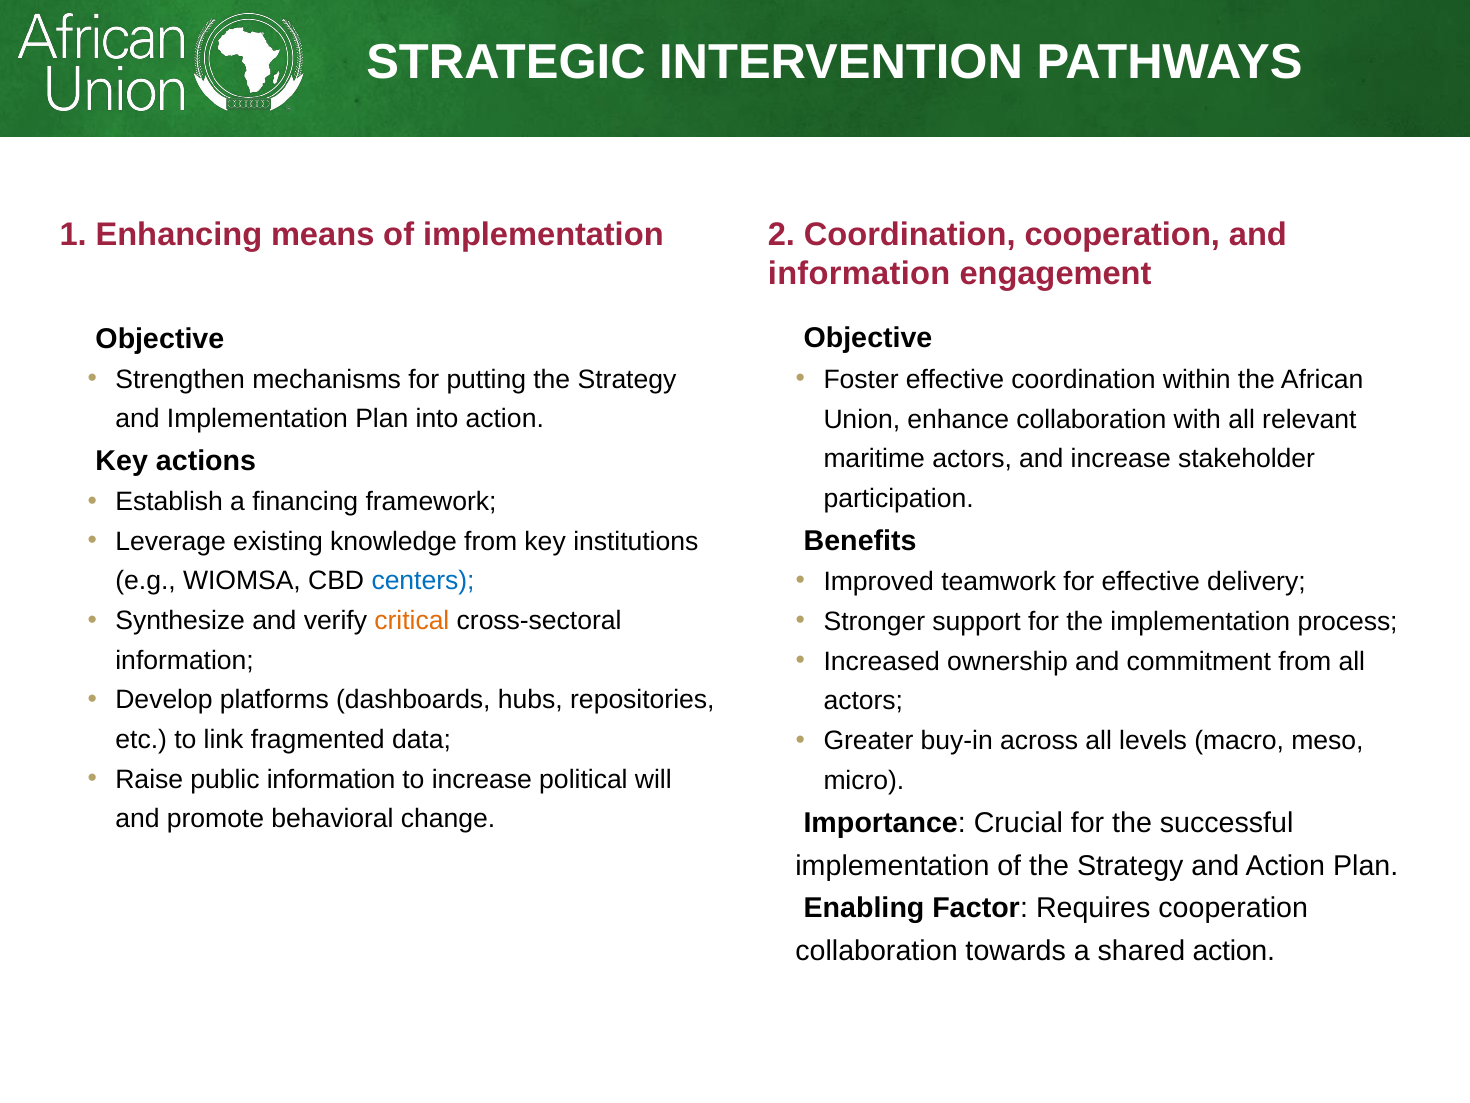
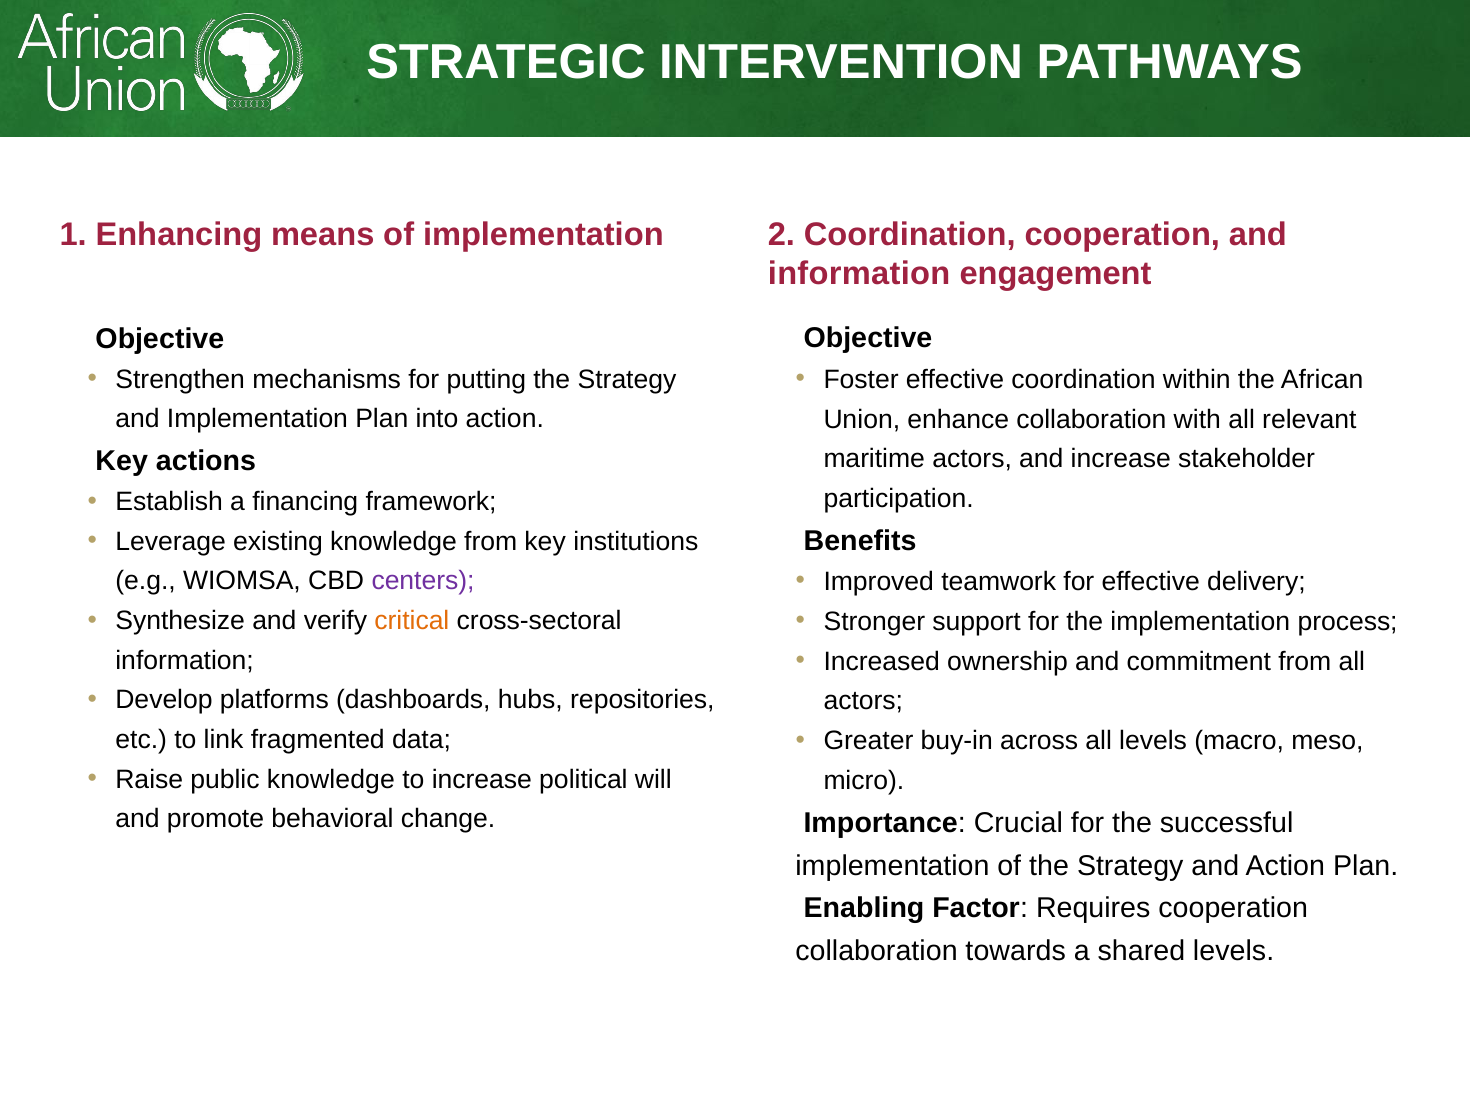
centers colour: blue -> purple
public information: information -> knowledge
shared action: action -> levels
